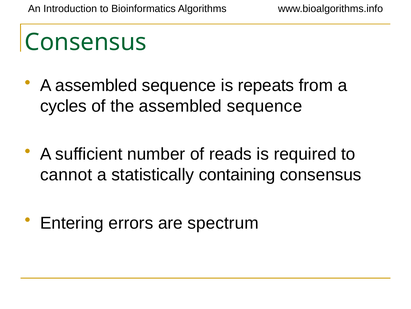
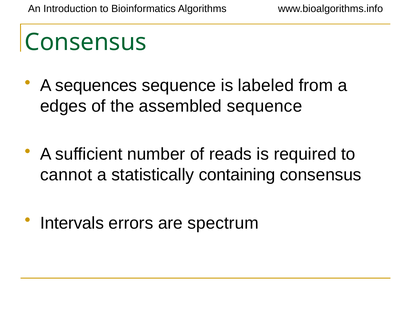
A assembled: assembled -> sequences
repeats: repeats -> labeled
cycles: cycles -> edges
Entering: Entering -> Intervals
